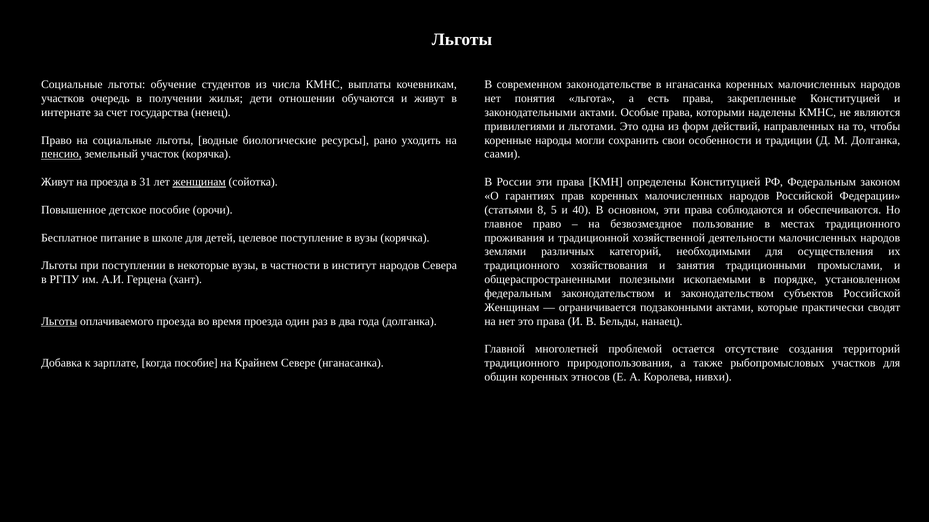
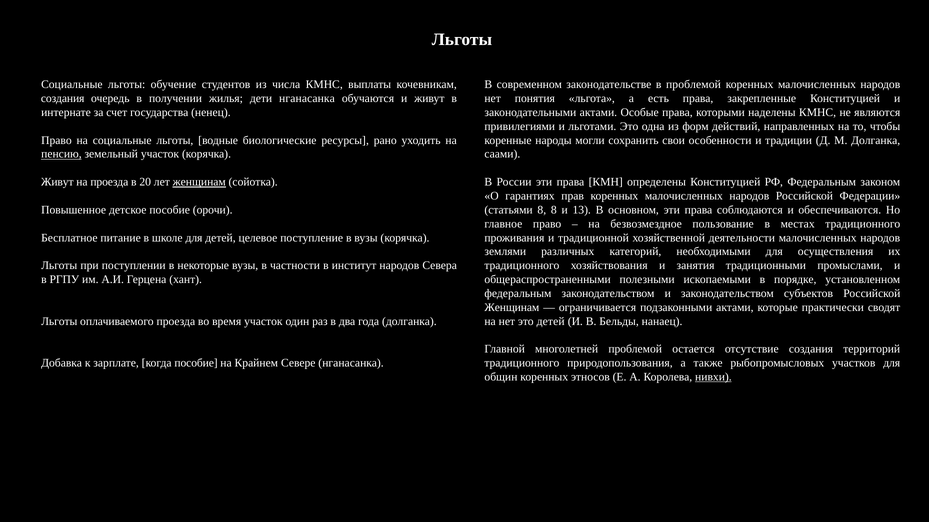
в нганасанка: нганасанка -> проблемой
участков at (63, 99): участков -> создания
дети отношении: отношении -> нганасанка
31: 31 -> 20
8 5: 5 -> 8
40: 40 -> 13
Льготы at (59, 322) underline: present -> none
время проезда: проезда -> участок
это права: права -> детей
нивхи underline: none -> present
